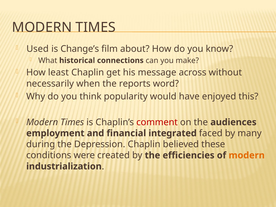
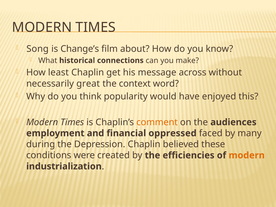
Used: Used -> Song
when: when -> great
reports: reports -> context
comment colour: red -> orange
integrated: integrated -> oppressed
